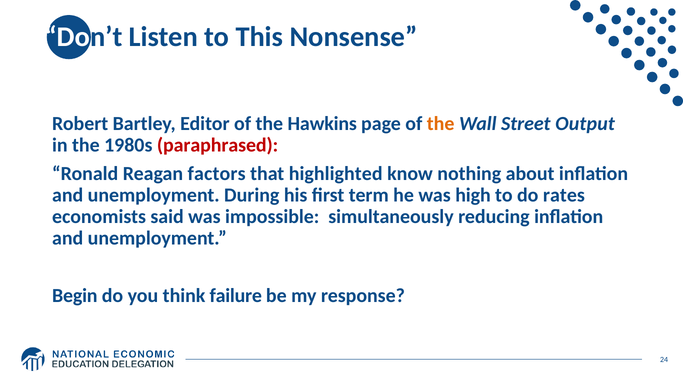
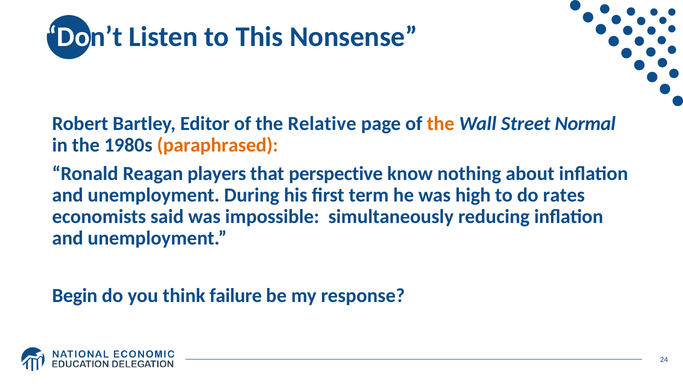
Hawkins: Hawkins -> Relative
Output: Output -> Normal
paraphrased colour: red -> orange
factors: factors -> players
highlighted: highlighted -> perspective
